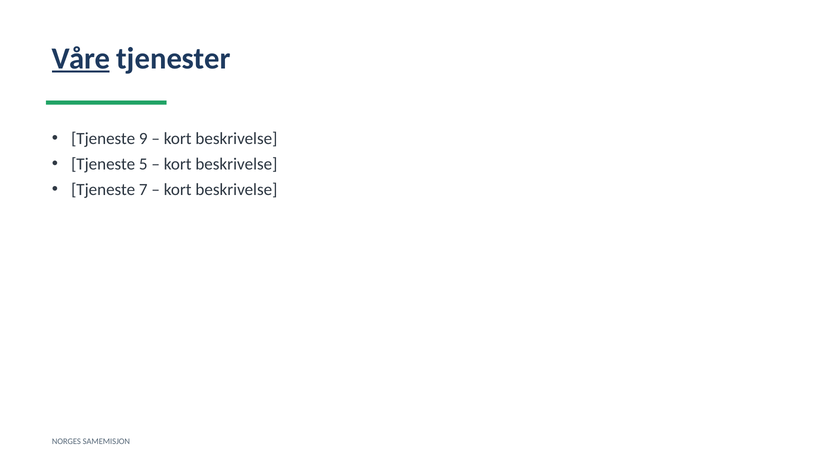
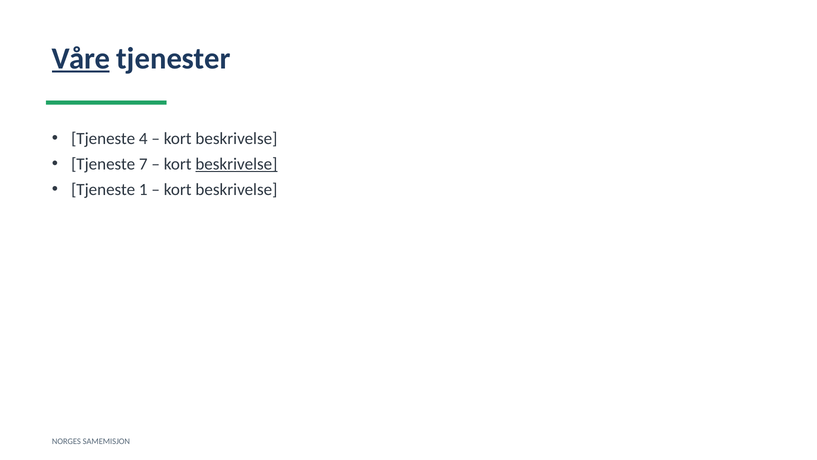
9: 9 -> 4
5: 5 -> 7
beskrivelse at (236, 164) underline: none -> present
7: 7 -> 1
